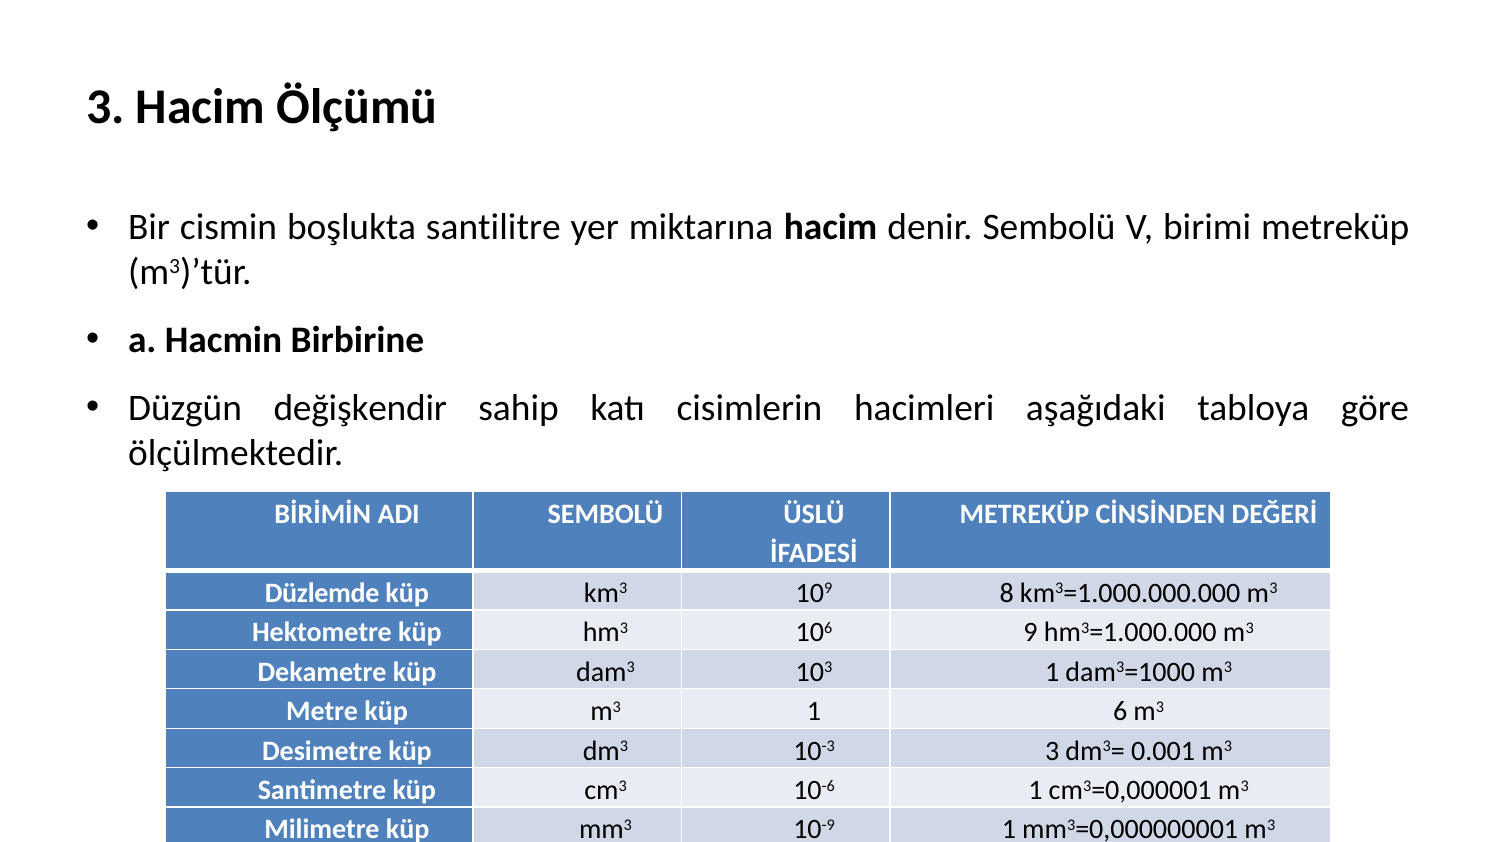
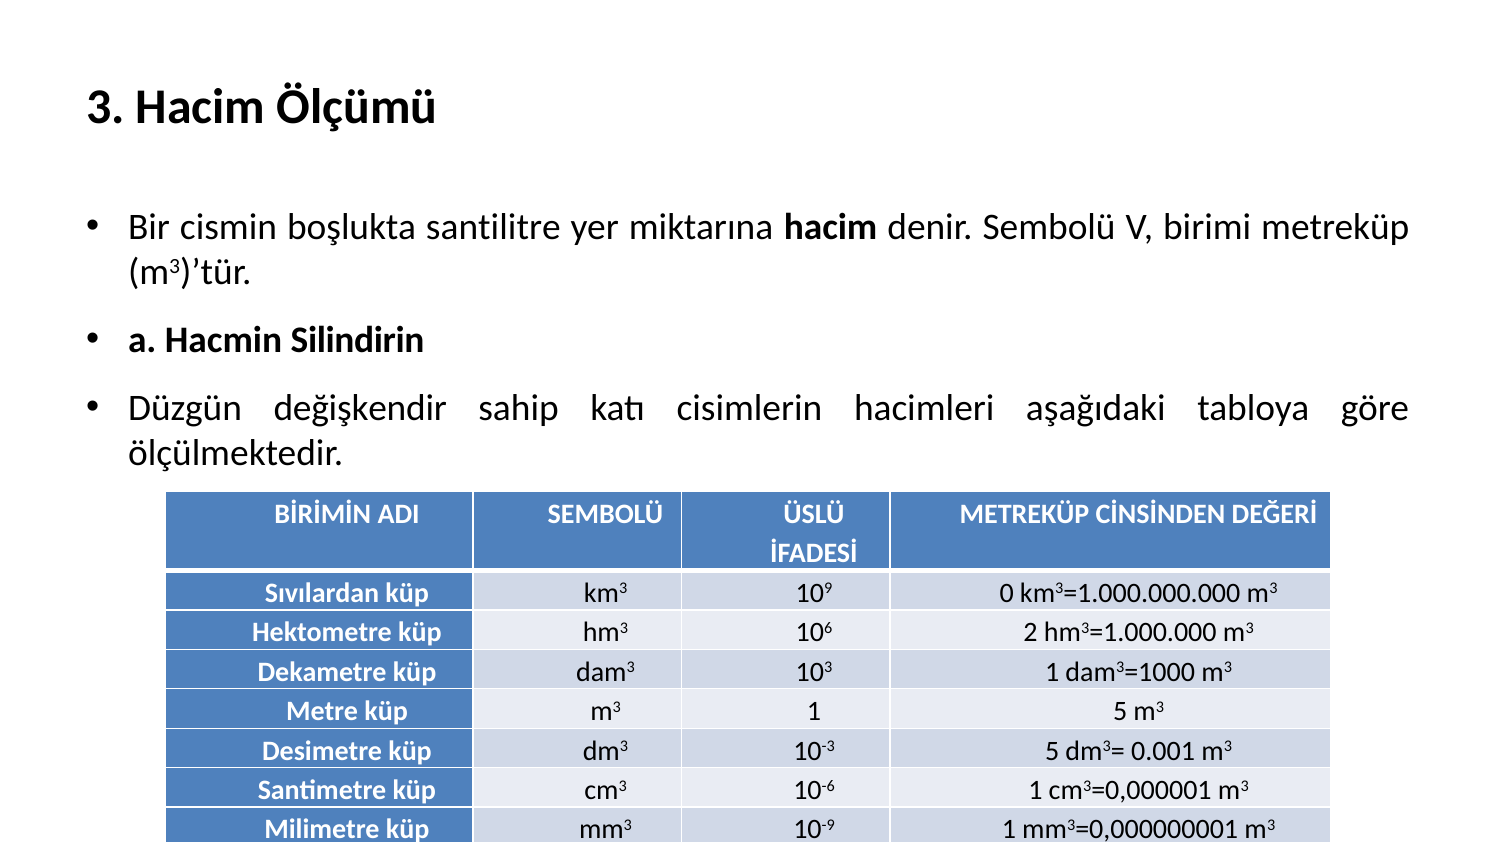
Birbirine: Birbirine -> Silindirin
Düzlemde: Düzlemde -> Sıvılardan
8: 8 -> 0
9: 9 -> 2
1 6: 6 -> 5
10-3 3: 3 -> 5
